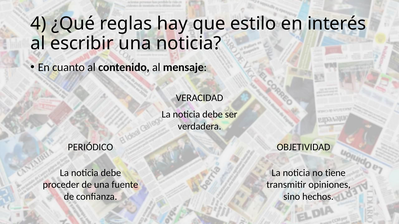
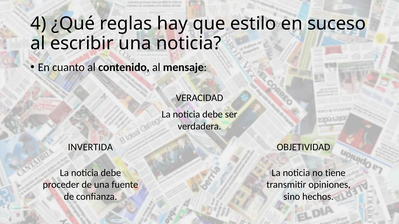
interés: interés -> suceso
PERIÓDICO: PERIÓDICO -> INVERTIDA
